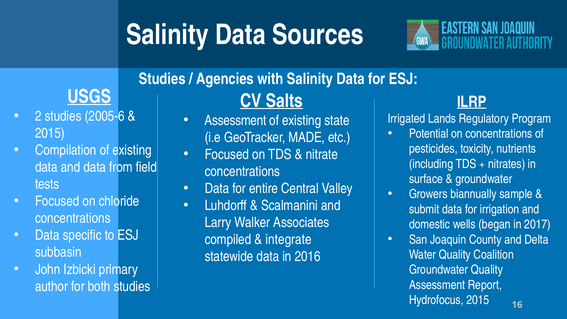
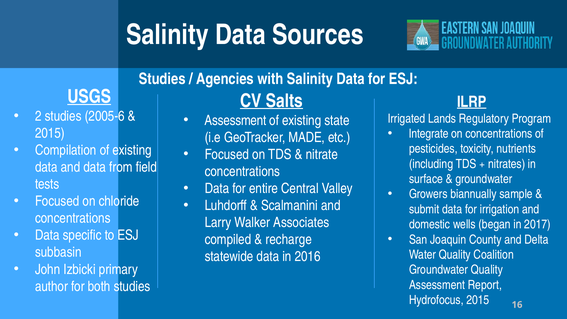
Potential: Potential -> Integrate
integrate: integrate -> recharge
